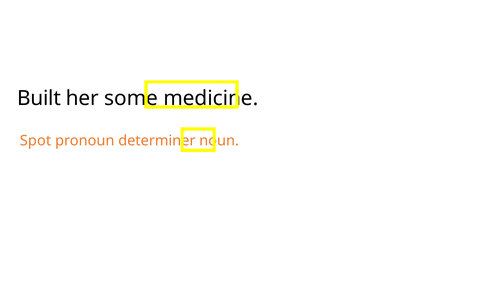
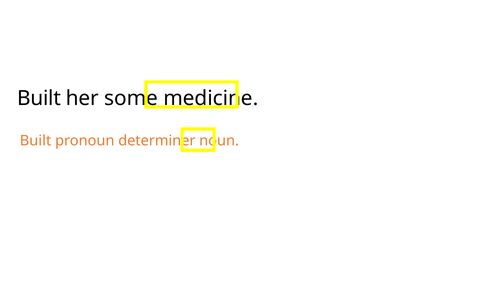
Spot at (35, 141): Spot -> Built
